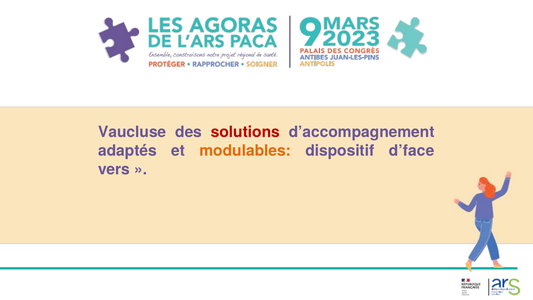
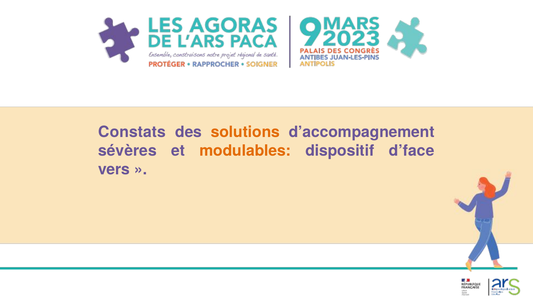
Vaucluse: Vaucluse -> Constats
solutions colour: red -> orange
adaptés: adaptés -> sévères
